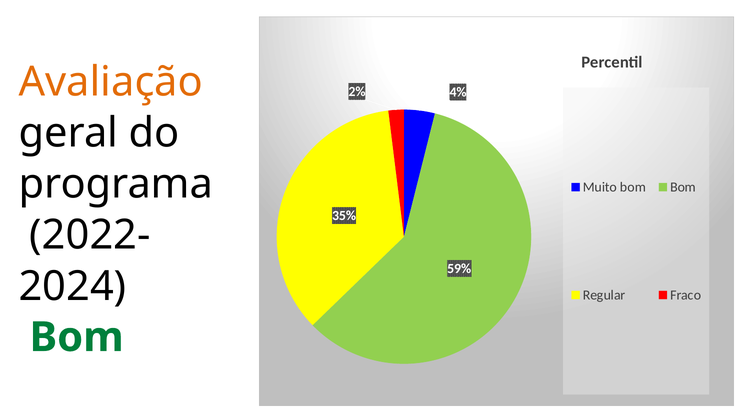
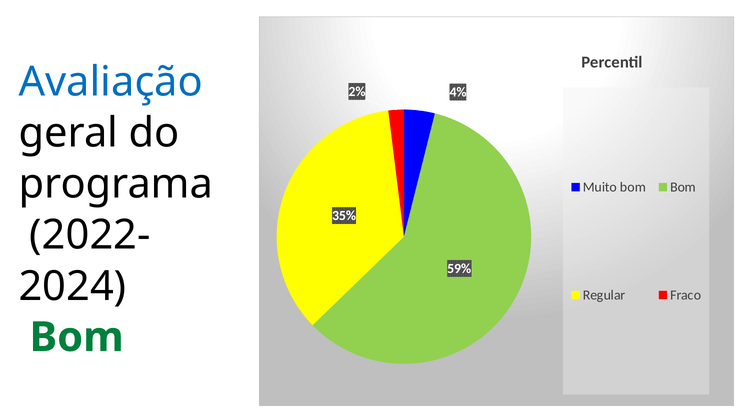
Avaliação colour: orange -> blue
